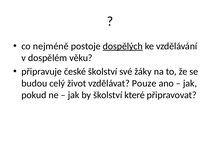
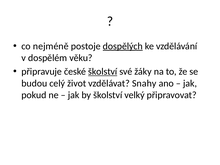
školství at (103, 72) underline: none -> present
Pouze: Pouze -> Snahy
které: které -> velký
